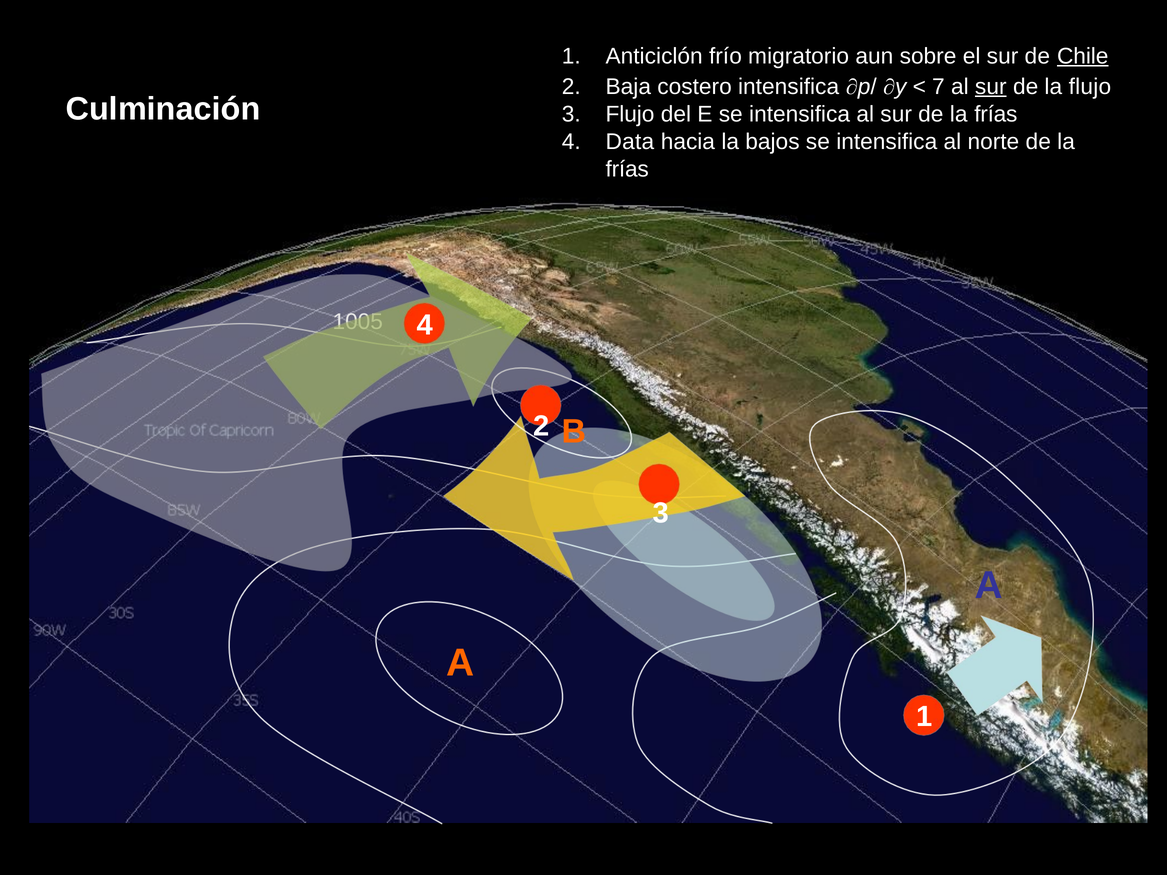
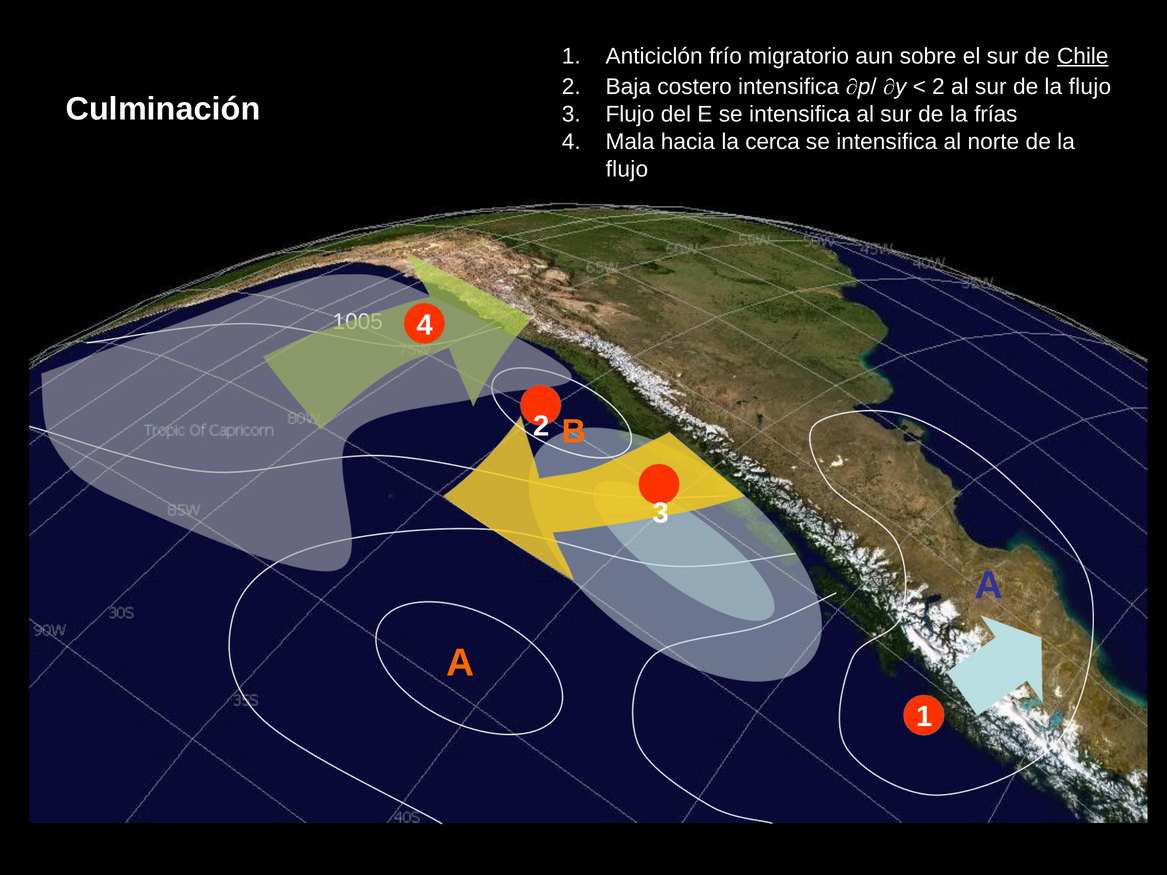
7 at (938, 87): 7 -> 2
sur at (991, 87) underline: present -> none
Data: Data -> Mala
bajos: bajos -> cerca
frías at (627, 169): frías -> flujo
